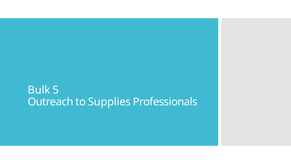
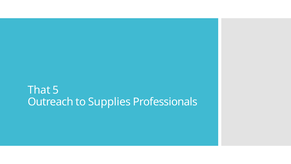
Bulk: Bulk -> That
